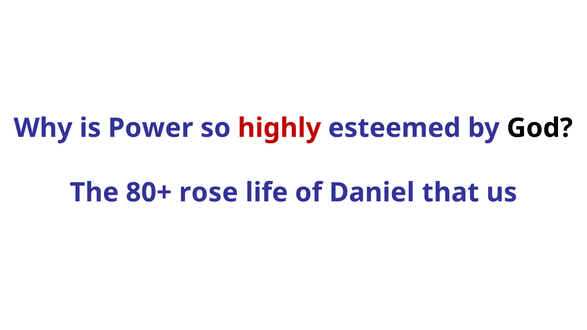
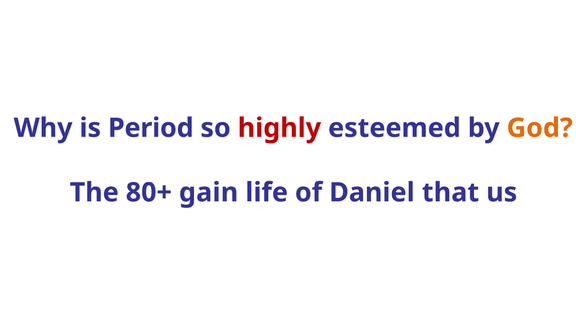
Power: Power -> Period
God colour: black -> orange
rose: rose -> gain
